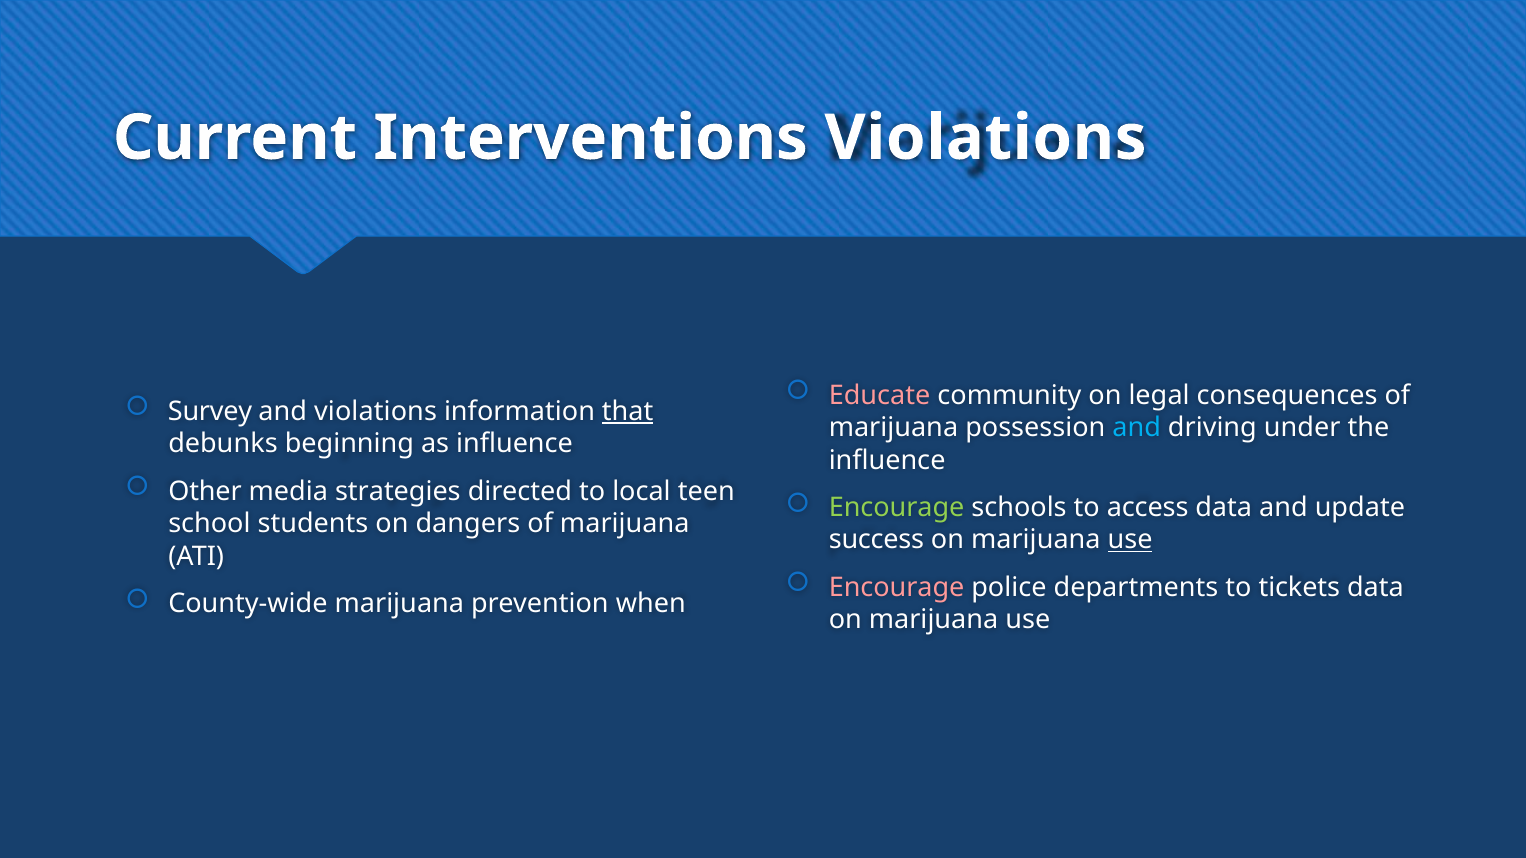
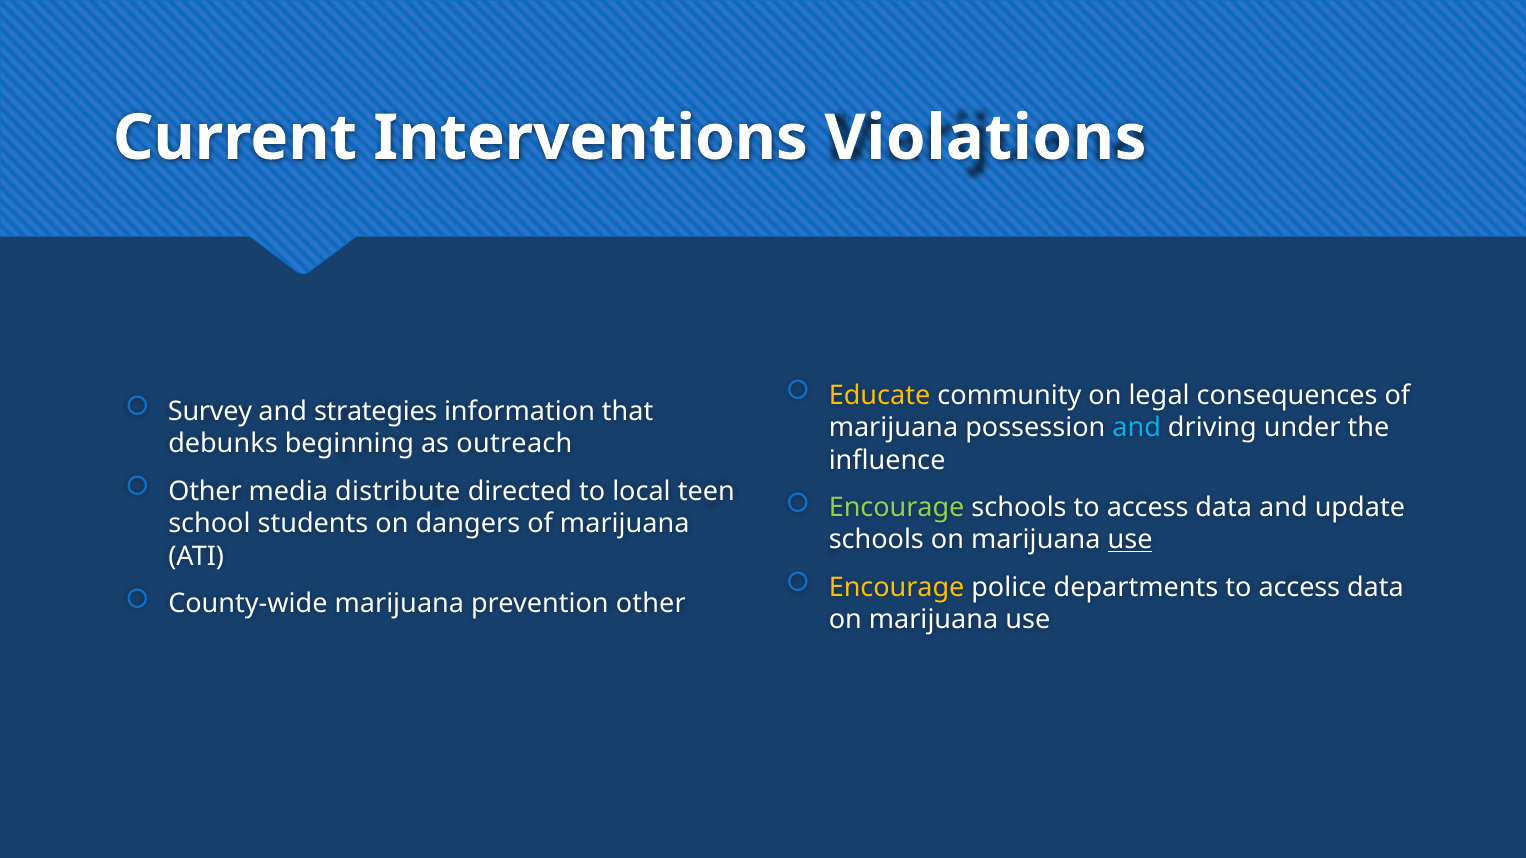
Educate colour: pink -> yellow
and violations: violations -> strategies
that underline: present -> none
as influence: influence -> outreach
strategies: strategies -> distribute
success at (876, 540): success -> schools
Encourage at (897, 588) colour: pink -> yellow
departments to tickets: tickets -> access
prevention when: when -> other
